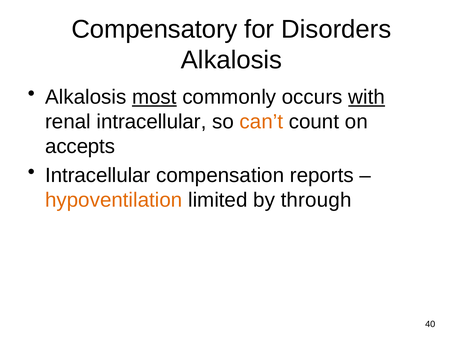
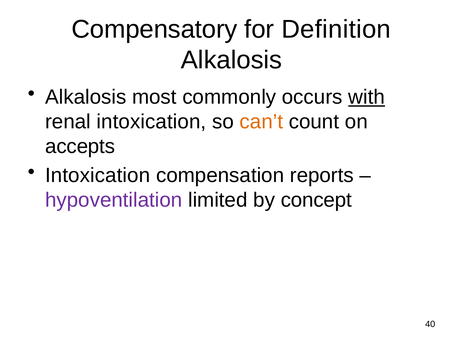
Disorders: Disorders -> Definition
most underline: present -> none
renal intracellular: intracellular -> intoxication
Intracellular at (98, 175): Intracellular -> Intoxication
hypoventilation colour: orange -> purple
through: through -> concept
